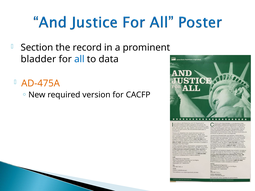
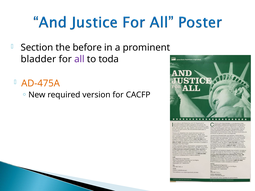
record: record -> before
all colour: blue -> purple
data: data -> toda
